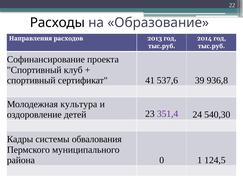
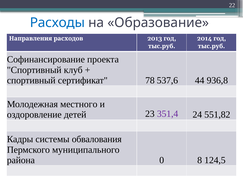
Расходы colour: black -> blue
41: 41 -> 78
39: 39 -> 44
культура: культура -> местного
540,30: 540,30 -> 551,82
1: 1 -> 8
